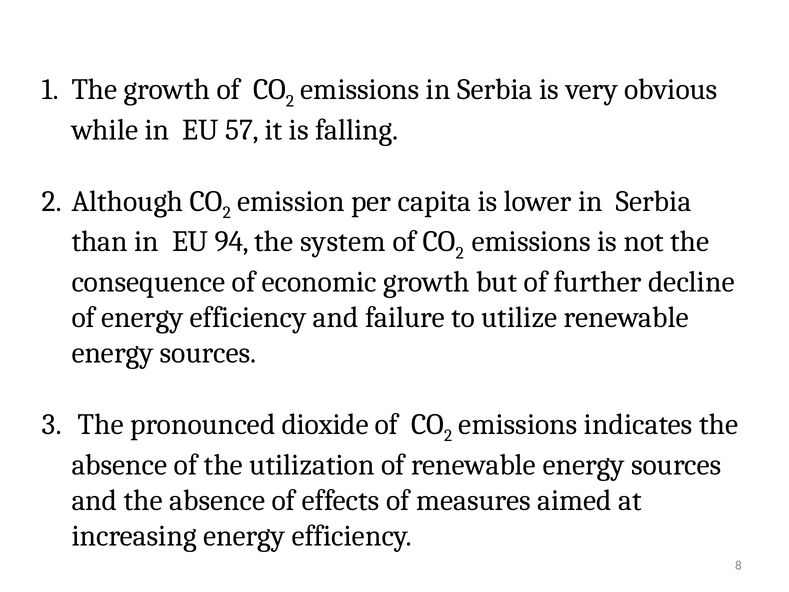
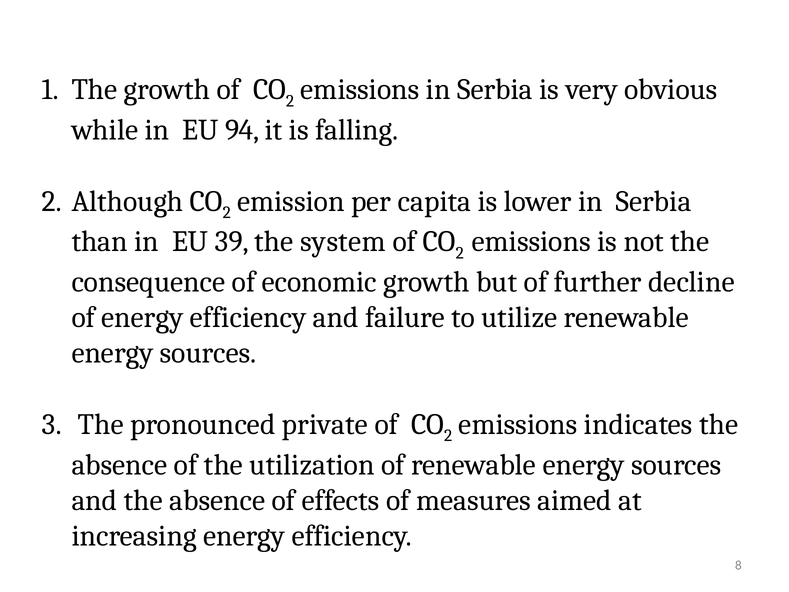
57: 57 -> 94
94: 94 -> 39
dioxide: dioxide -> private
